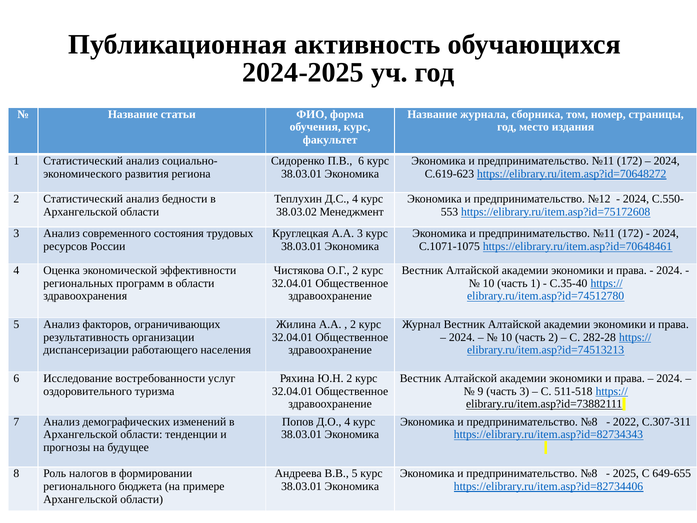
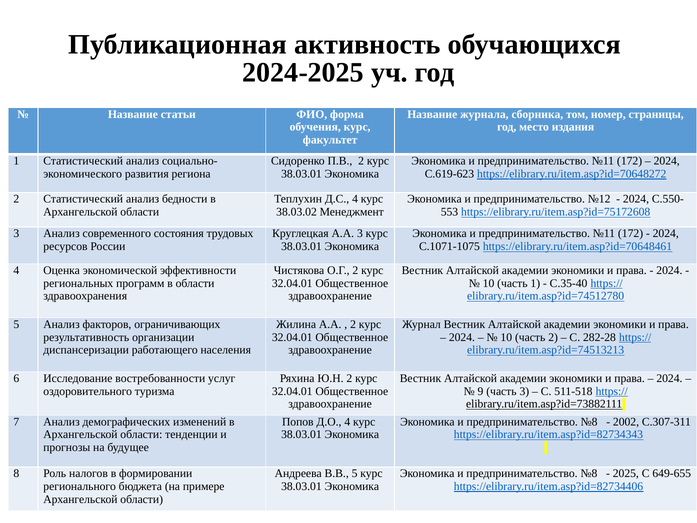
П.В 6: 6 -> 2
2022: 2022 -> 2002
